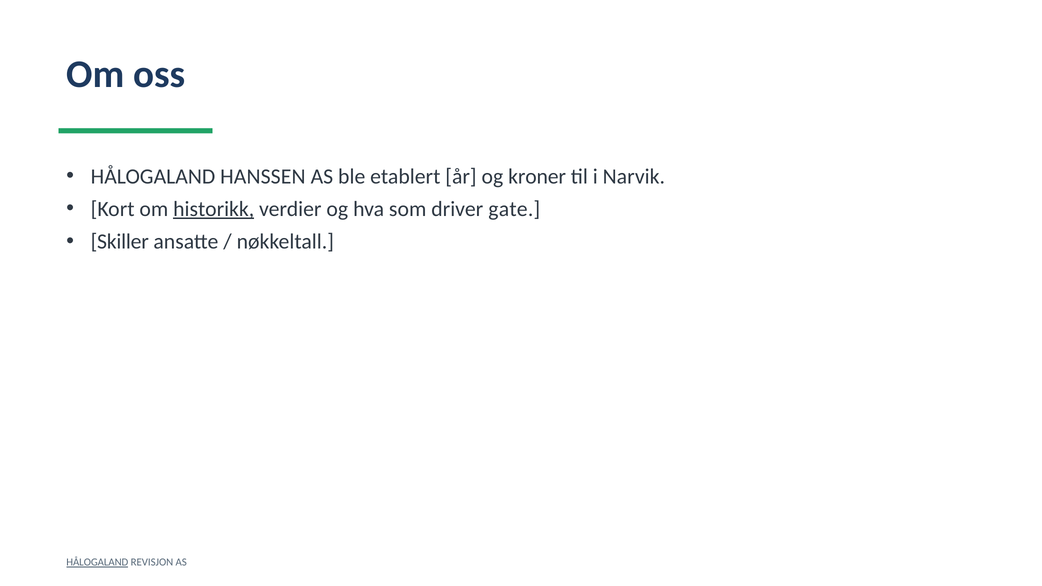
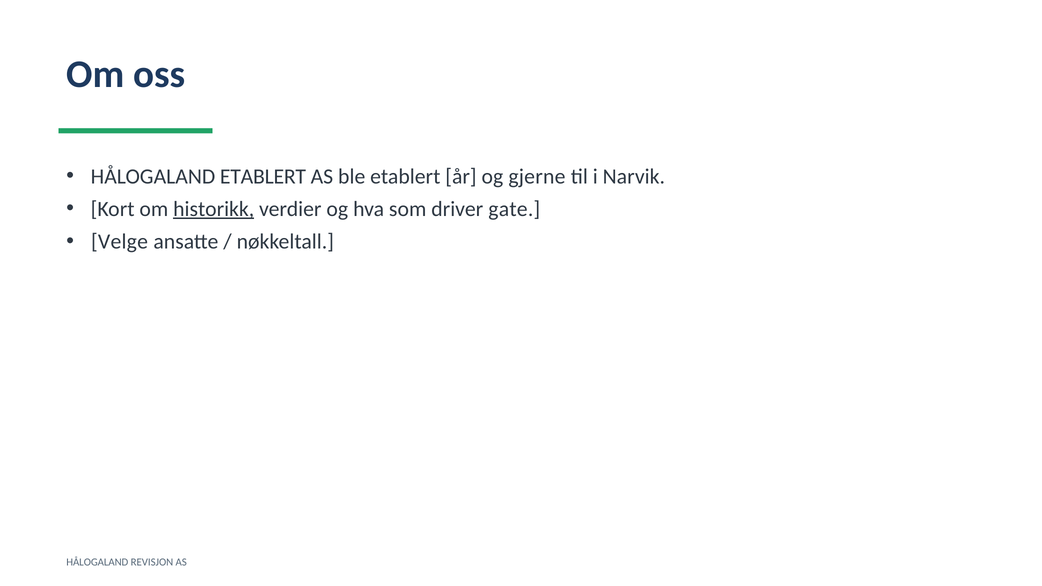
HÅLOGALAND HANSSEN: HANSSEN -> ETABLERT
kroner: kroner -> gjerne
Skiller: Skiller -> Velge
HÅLOGALAND at (97, 562) underline: present -> none
